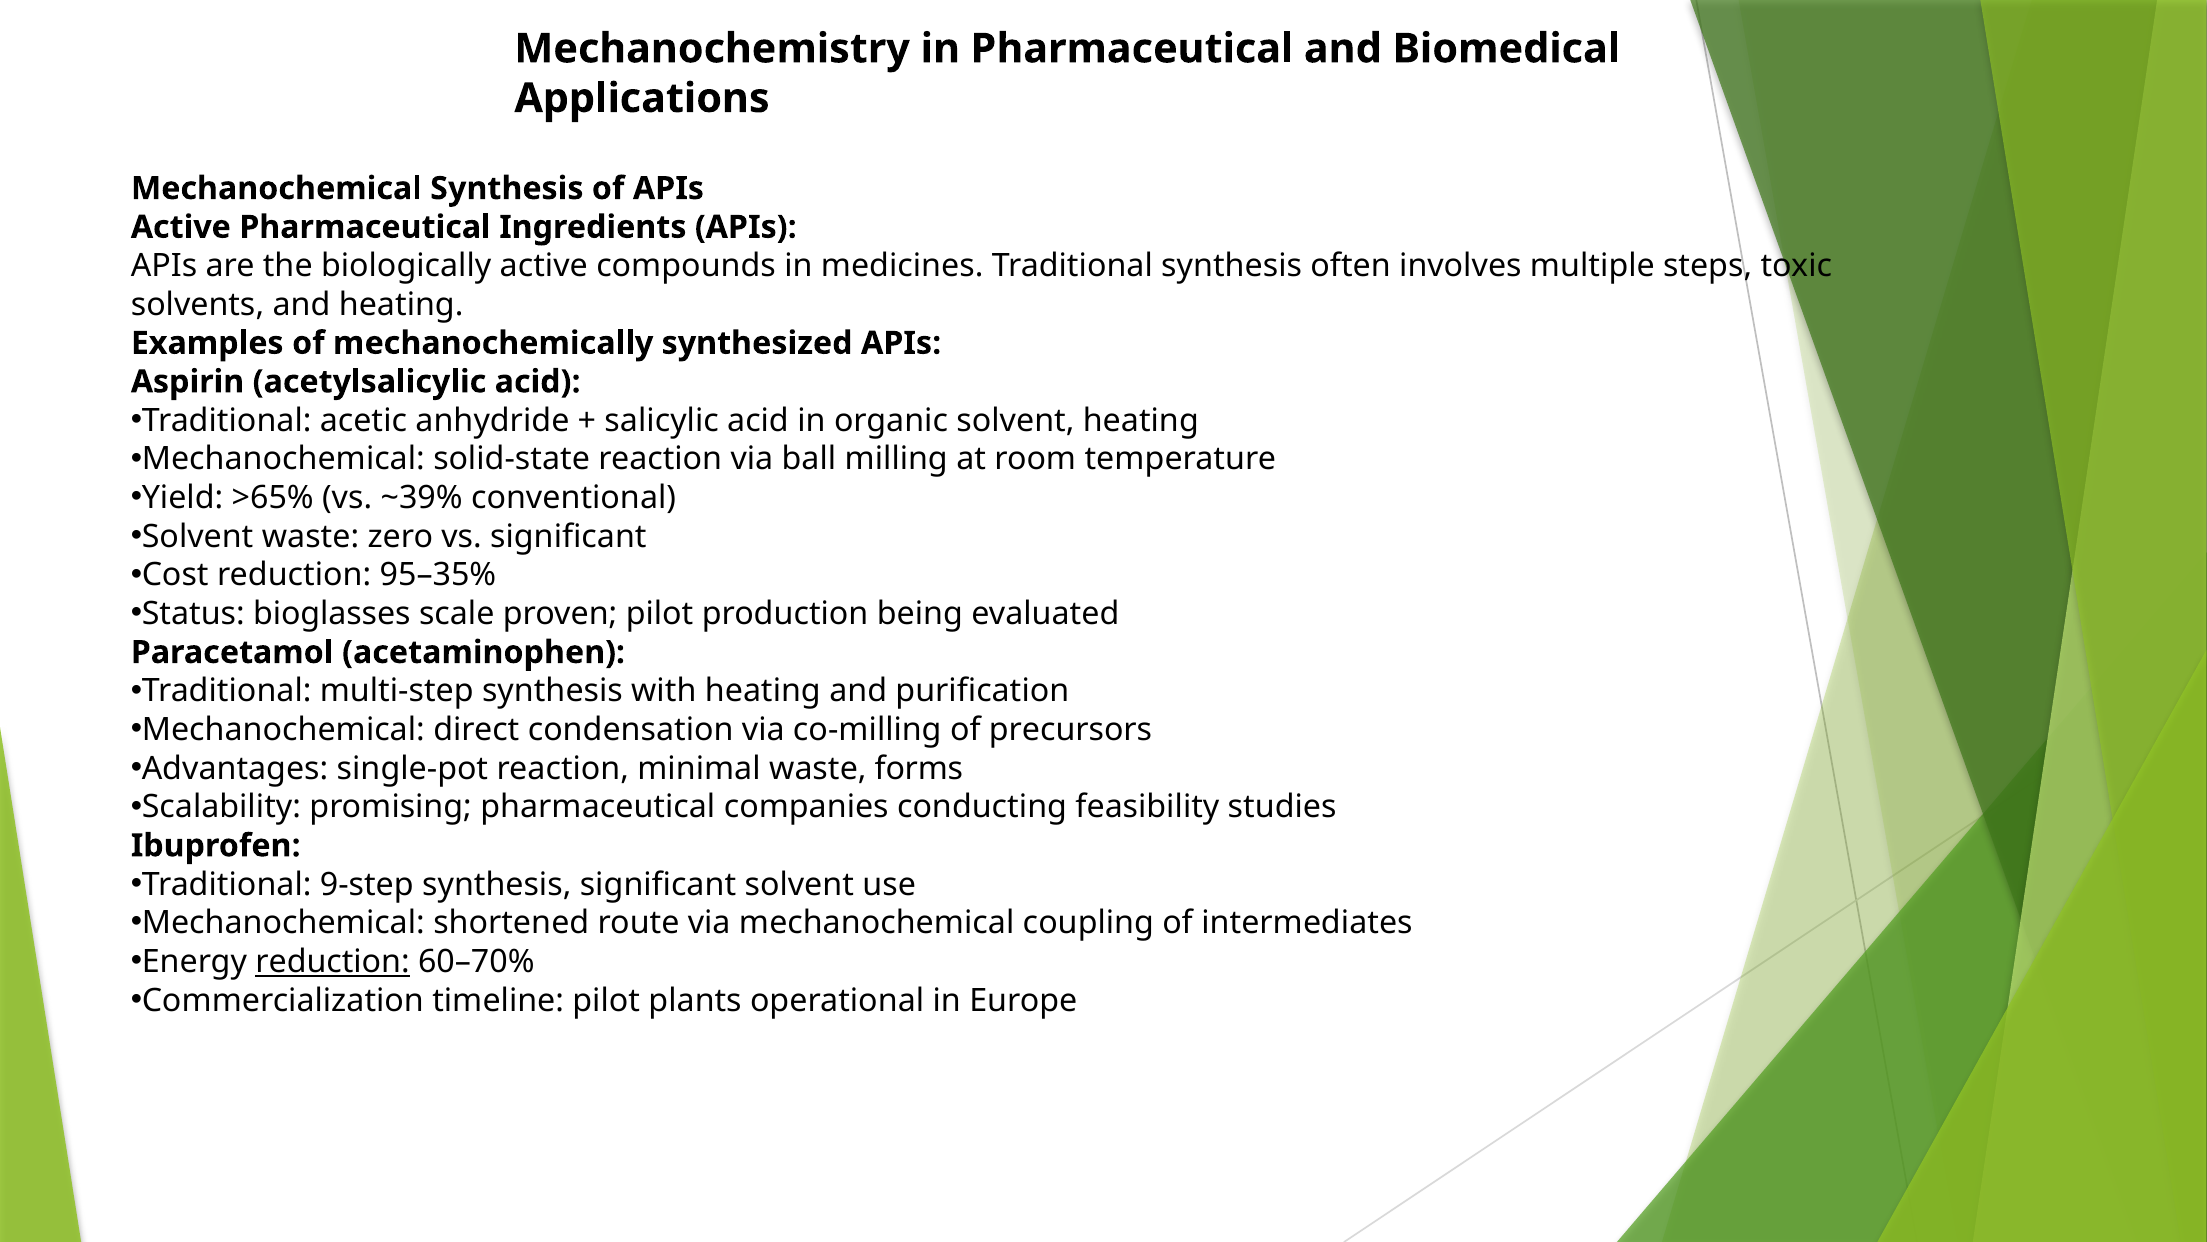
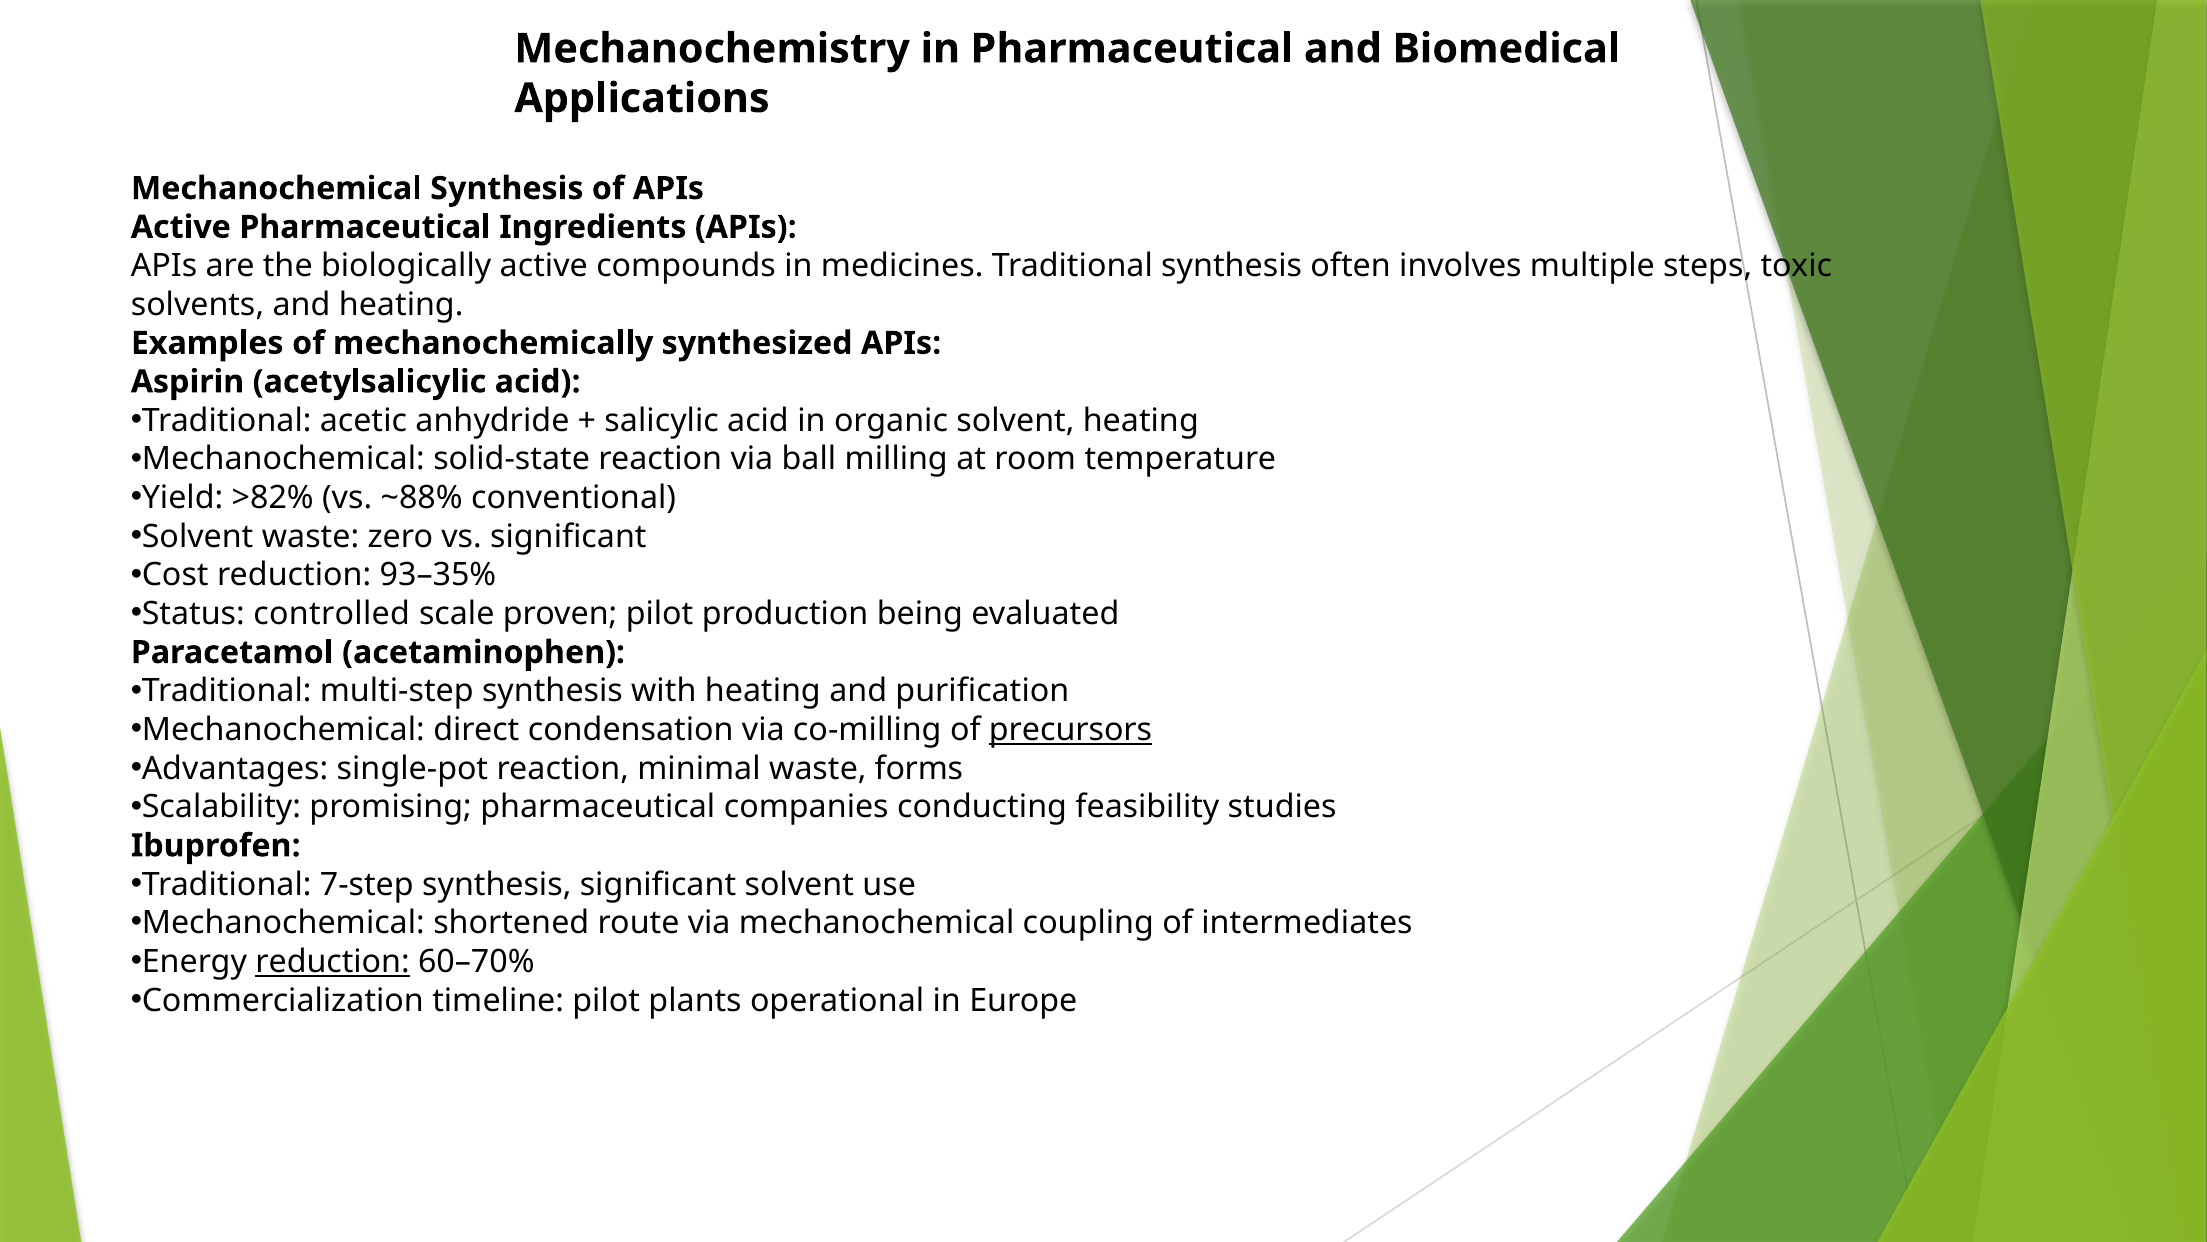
>65%: >65% -> >82%
~39%: ~39% -> ~88%
95–35%: 95–35% -> 93–35%
bioglasses: bioglasses -> controlled
precursors underline: none -> present
9-step: 9-step -> 7-step
